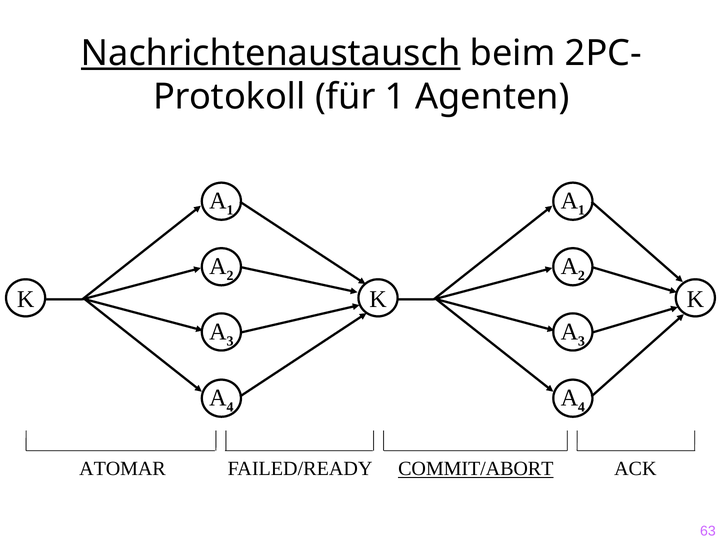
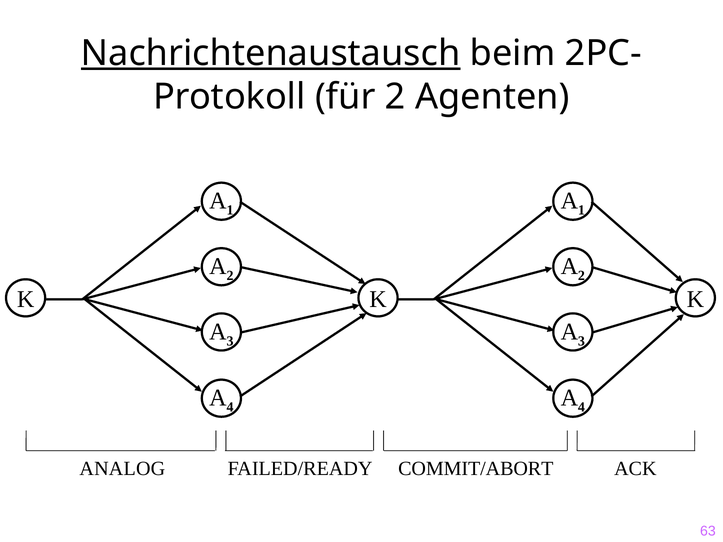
für 1: 1 -> 2
ATOMAR: ATOMAR -> ANALOG
COMMIT/ABORT underline: present -> none
